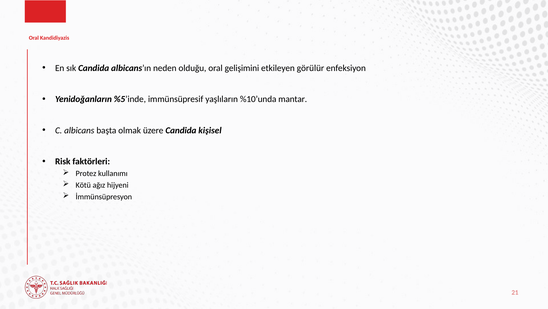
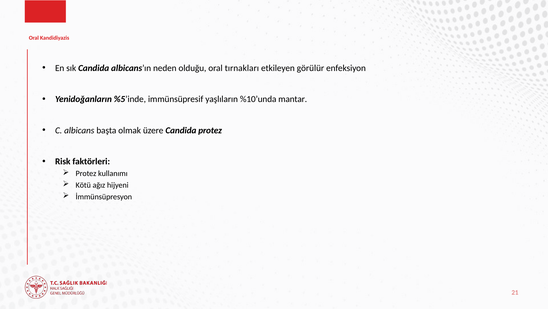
gelişimini: gelişimini -> tırnakları
Candida kişisel: kişisel -> protez
